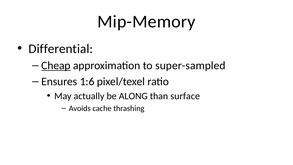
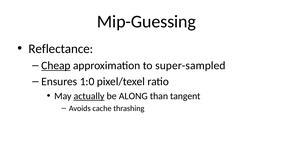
Mip-Memory: Mip-Memory -> Mip-Guessing
Differential: Differential -> Reflectance
1:6: 1:6 -> 1:0
actually underline: none -> present
surface: surface -> tangent
